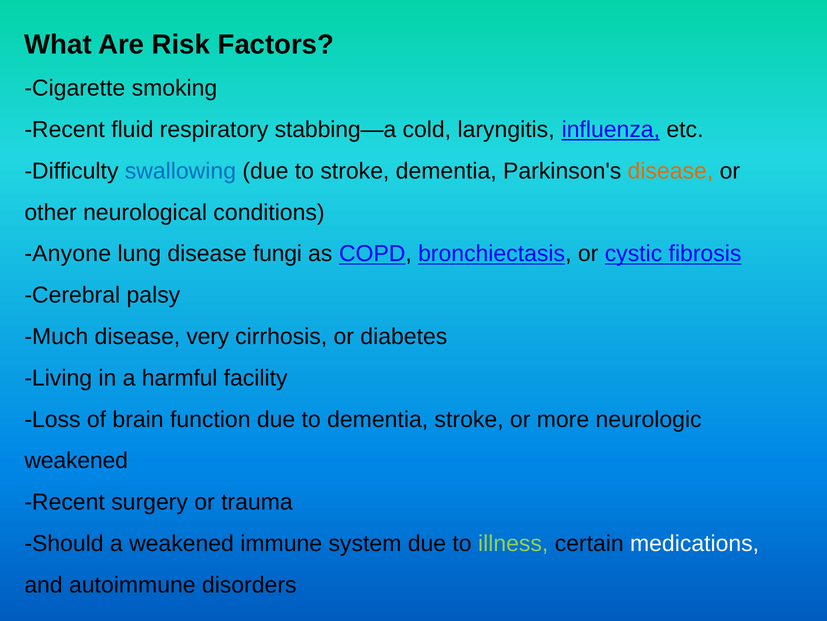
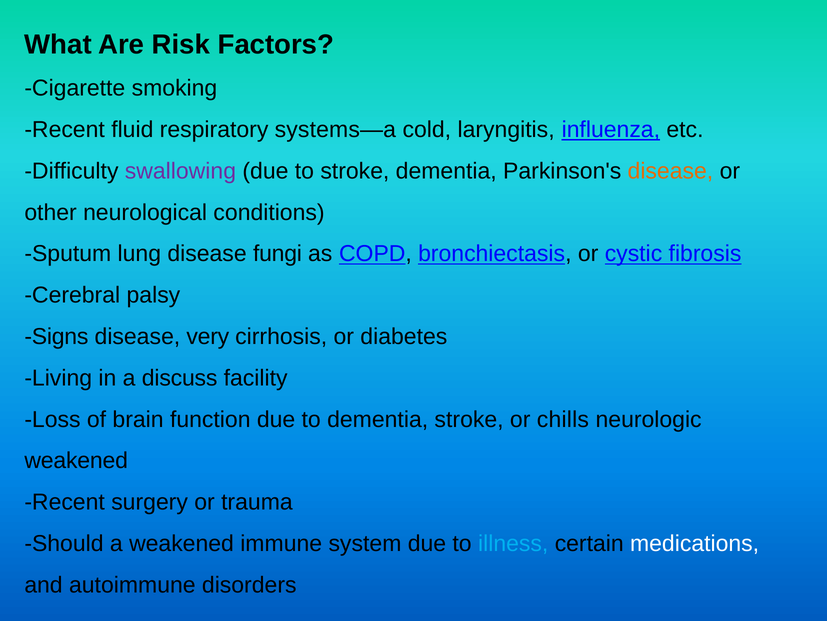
stabbing—a: stabbing—a -> systems—a
swallowing colour: blue -> purple
Anyone: Anyone -> Sputum
Much: Much -> Signs
harmful: harmful -> discuss
more: more -> chills
illness colour: light green -> light blue
